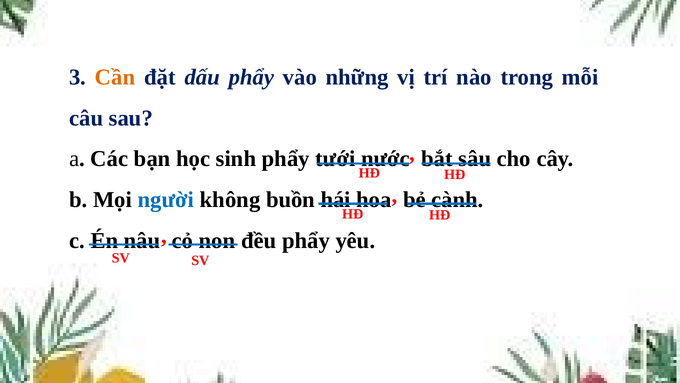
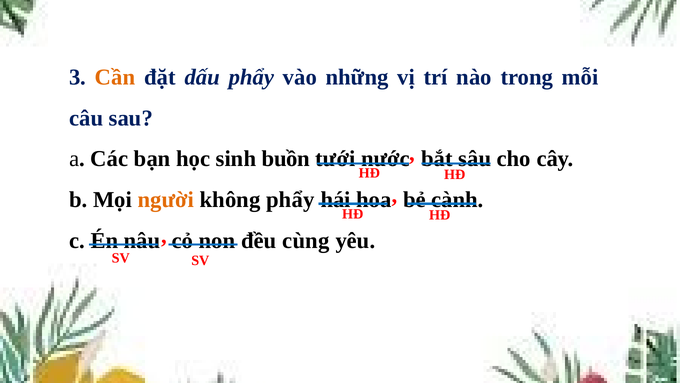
sinh phẩy: phẩy -> buồn
người colour: blue -> orange
không buồn: buồn -> phẩy
đều phẩy: phẩy -> cùng
